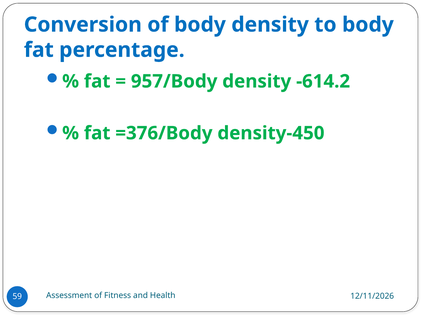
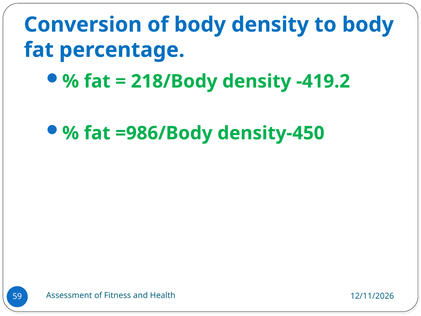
957/Body: 957/Body -> 218/Body
-614.2: -614.2 -> -419.2
=376/Body: =376/Body -> =986/Body
